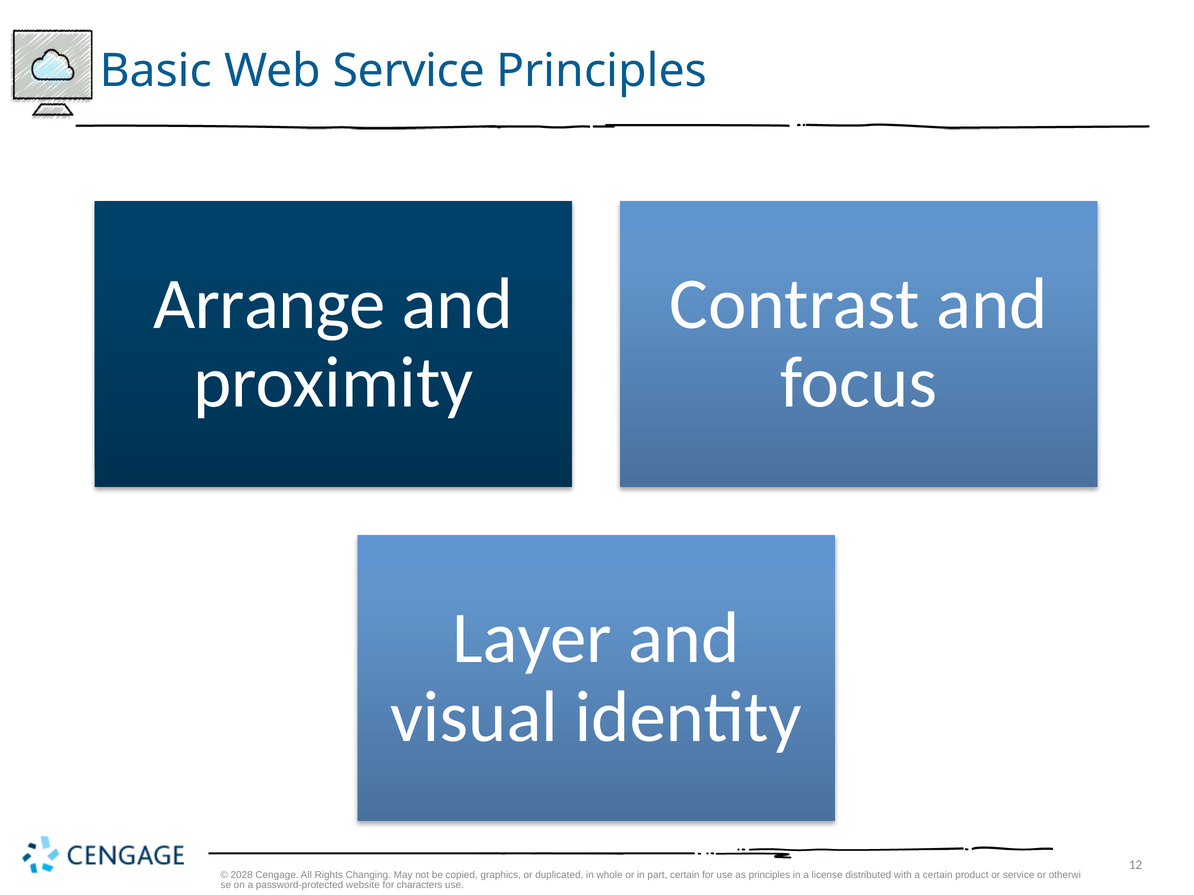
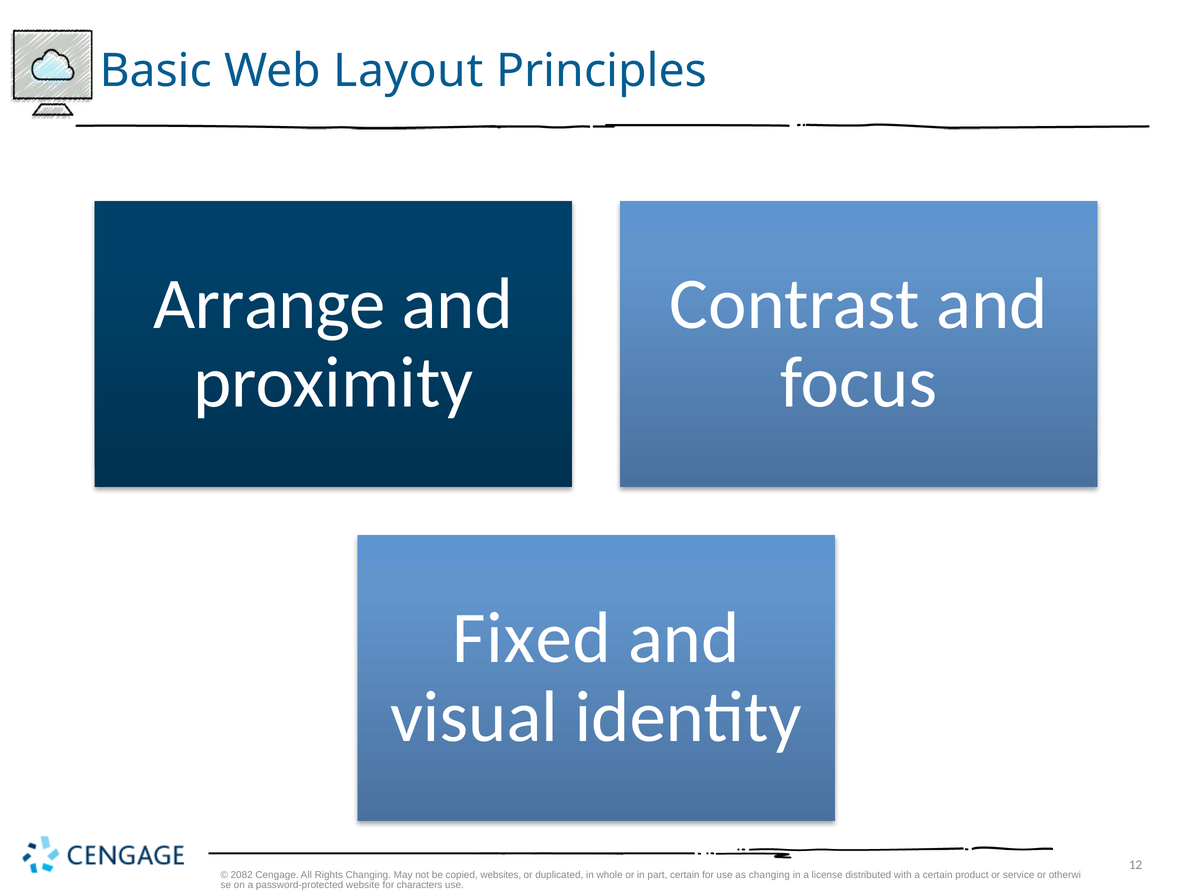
Web Service: Service -> Layout
Layer: Layer -> Fixed
2028: 2028 -> 2082
graphics: graphics -> websites
as principles: principles -> changing
